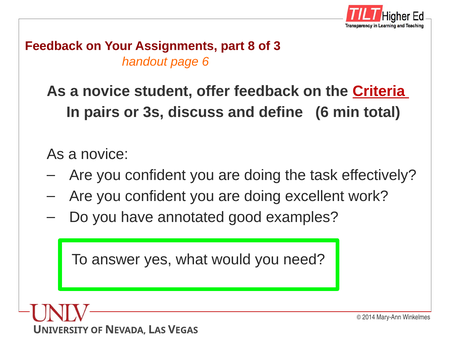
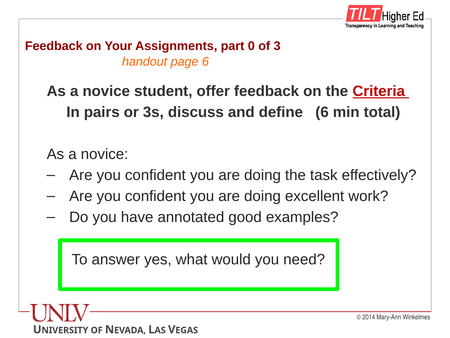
8: 8 -> 0
